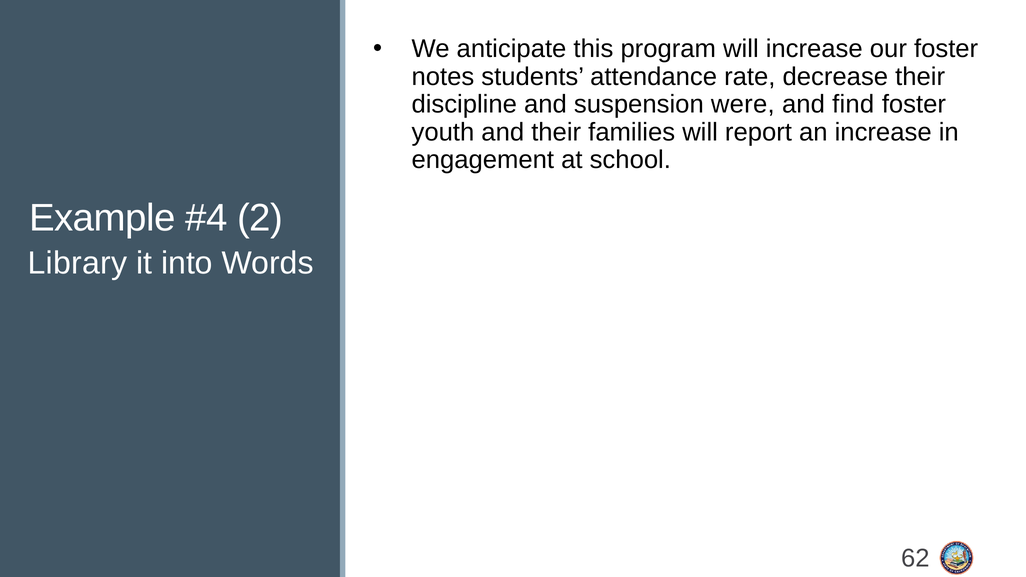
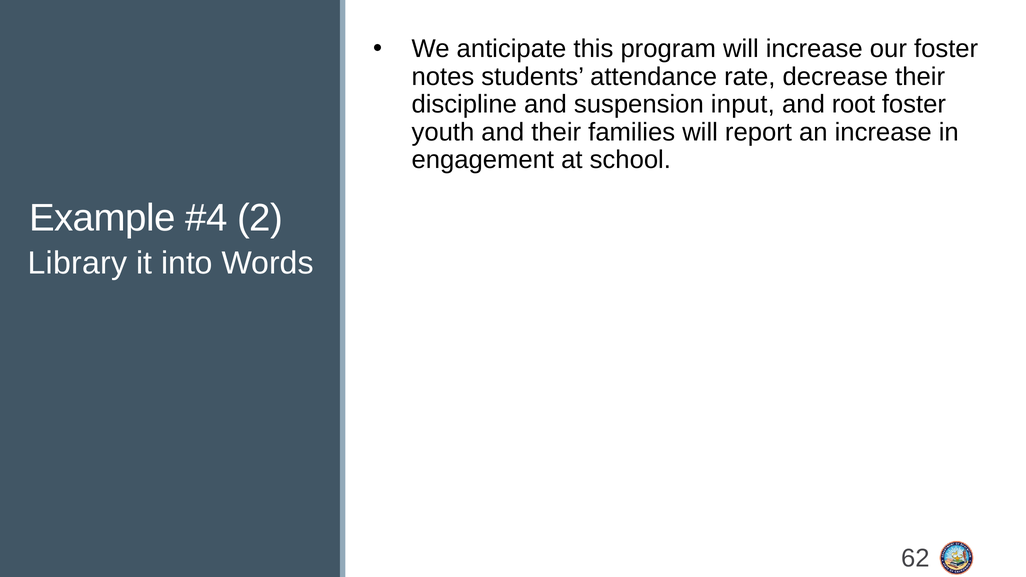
were: were -> input
find: find -> root
